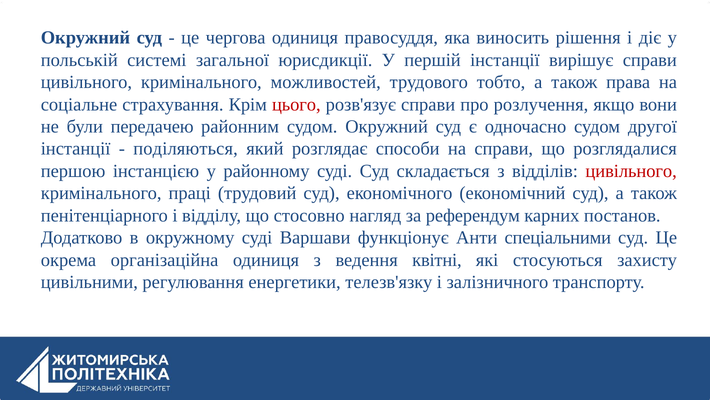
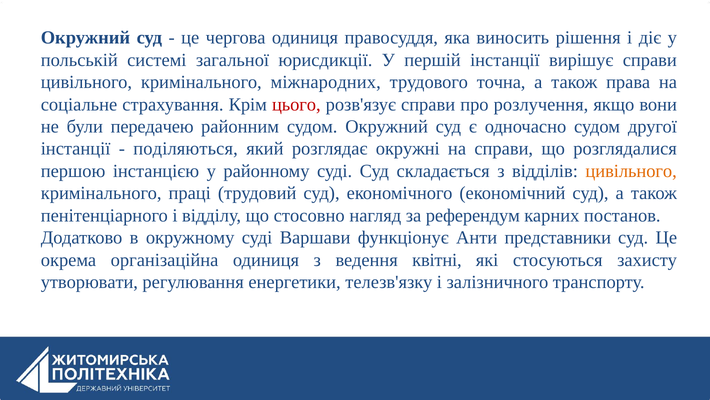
можливостей: можливостей -> міжнародних
тобто: тобто -> точна
способи: способи -> окружні
цивільного at (631, 171) colour: red -> orange
спеціальними: спеціальними -> представники
цивільними: цивільними -> утворювати
